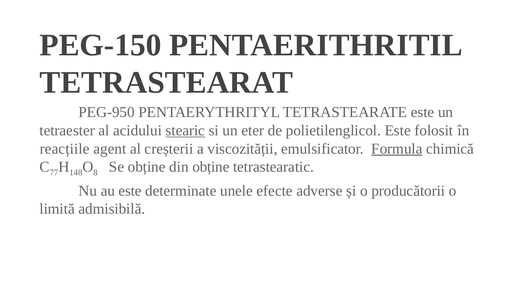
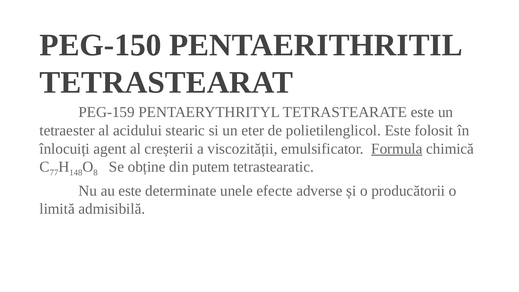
PEG-950: PEG-950 -> PEG-159
stearic underline: present -> none
reacțiile: reacțiile -> înlocuiți
din obține: obține -> putem
